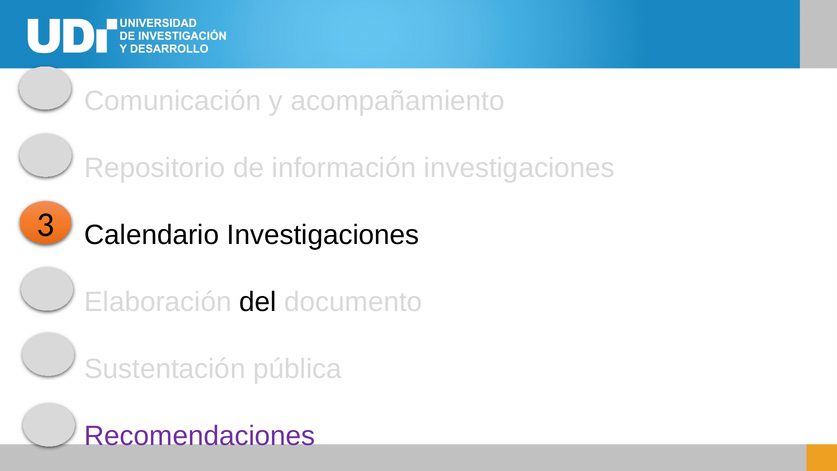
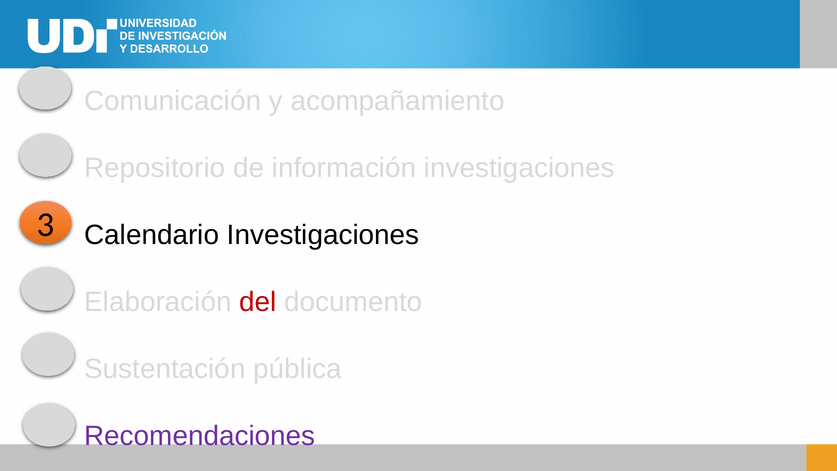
del colour: black -> red
